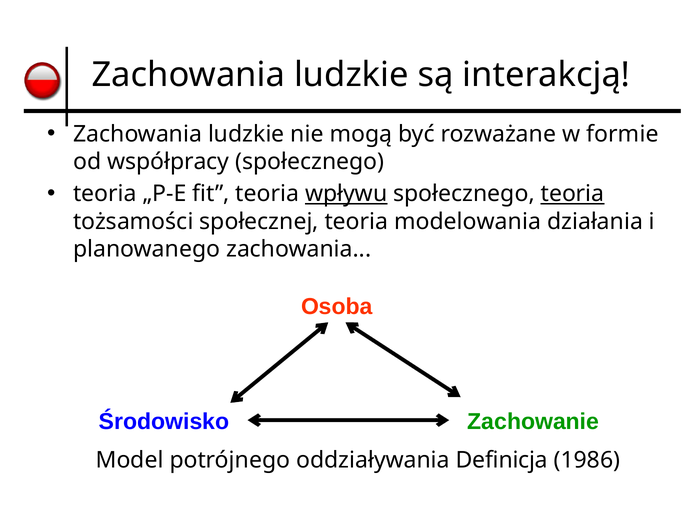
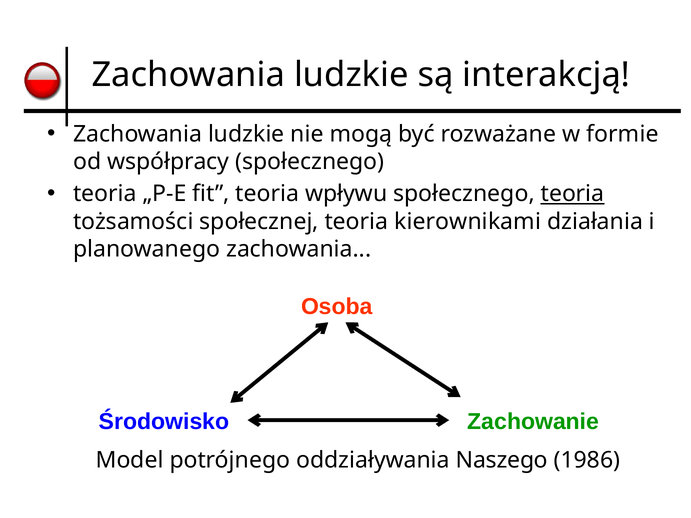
wpływu underline: present -> none
modelowania: modelowania -> kierownikami
Definicja: Definicja -> Naszego
